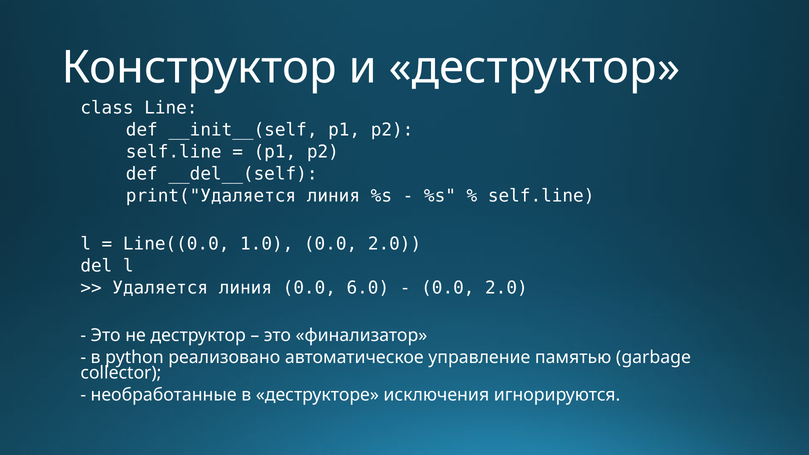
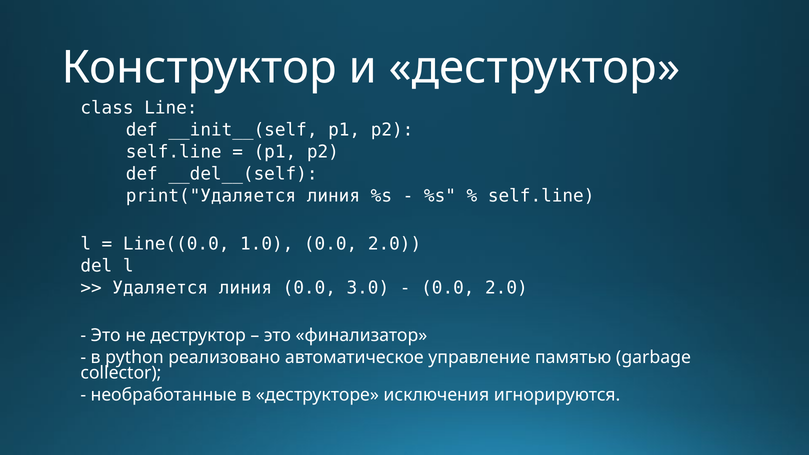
6.0: 6.0 -> 3.0
